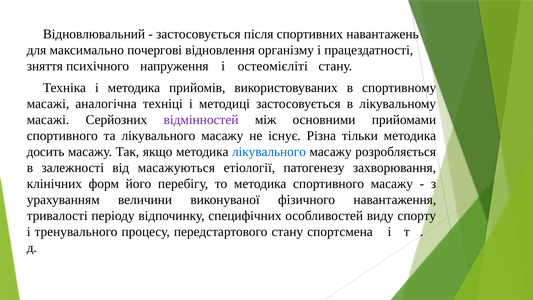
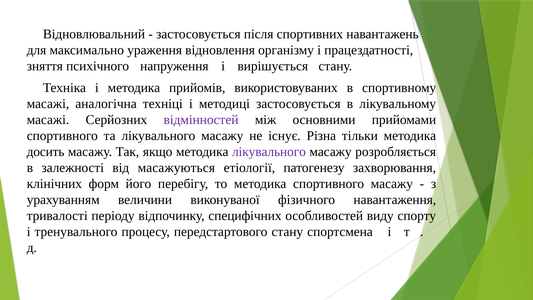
почергові: почергові -> ураження
остеомієліті: остеомієліті -> вирішується
лікувального at (269, 152) colour: blue -> purple
